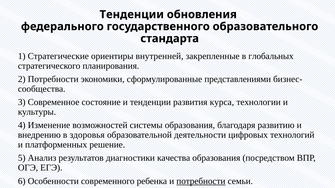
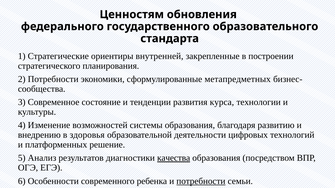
Тенденции at (132, 14): Тенденции -> Ценностям
глобальных: глобальных -> построении
представлениями: представлениями -> метапредметных
качества underline: none -> present
